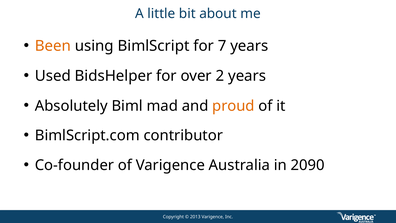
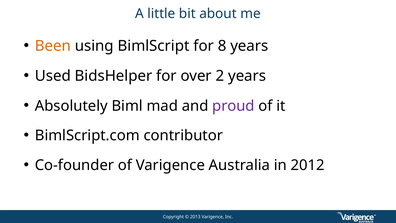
7: 7 -> 8
proud colour: orange -> purple
2090: 2090 -> 2012
